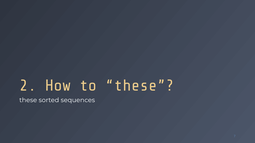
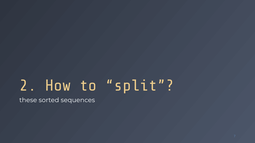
to these: these -> split
